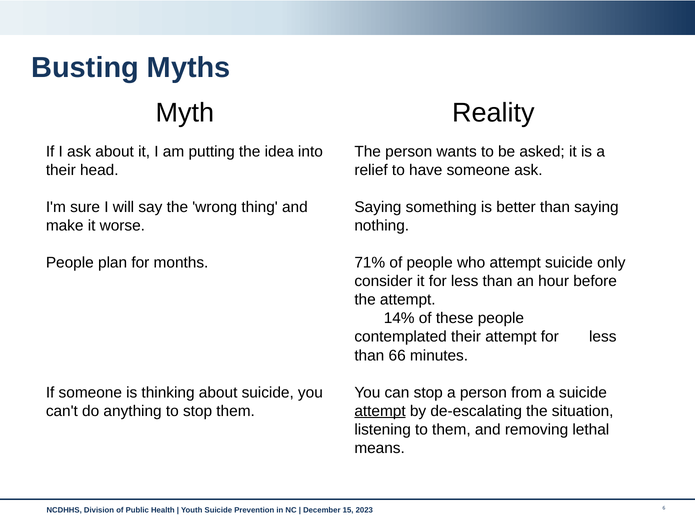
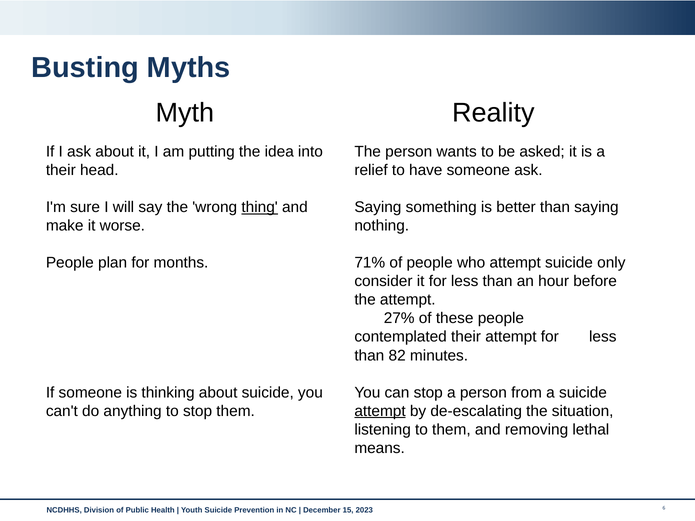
thing underline: none -> present
14%: 14% -> 27%
66: 66 -> 82
